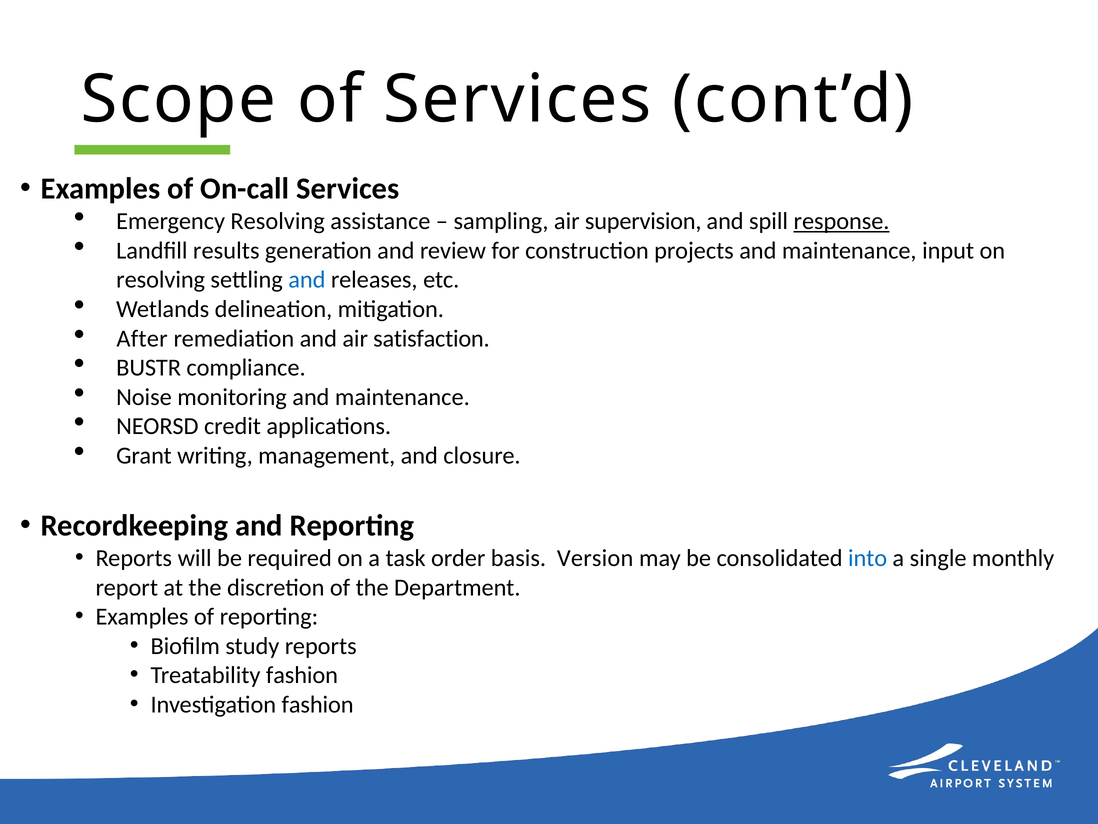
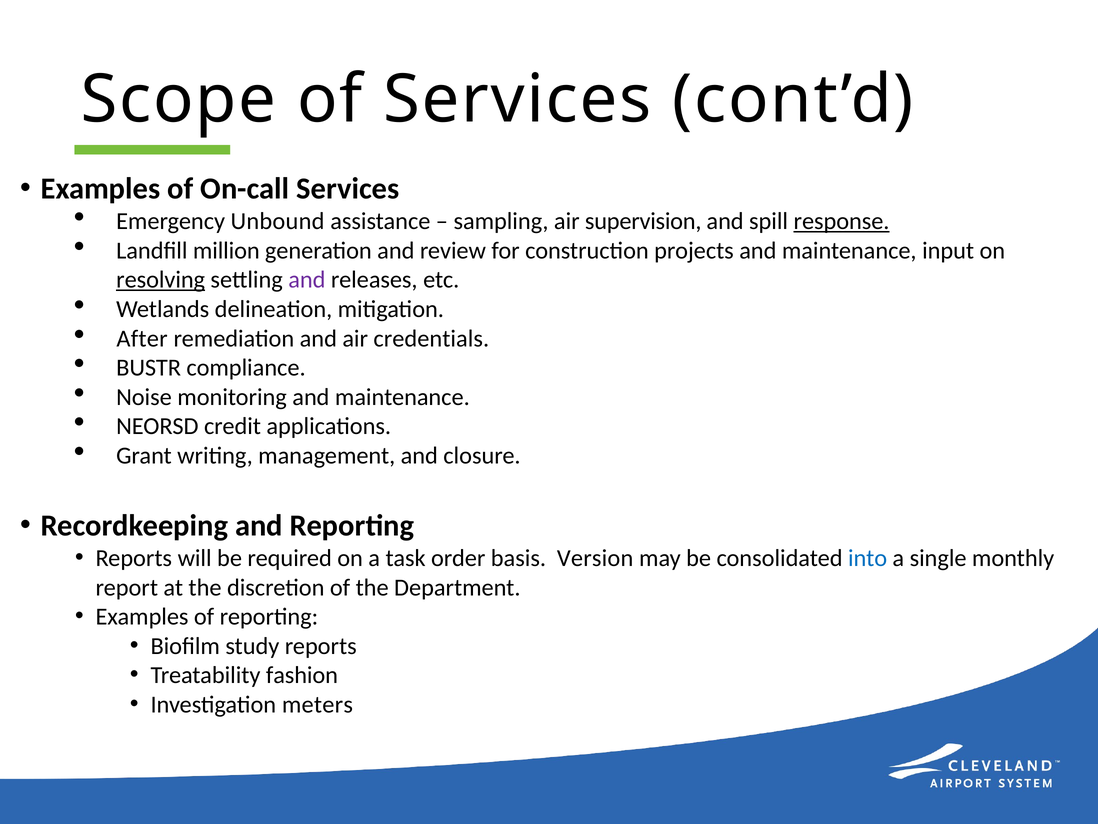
Emergency Resolving: Resolving -> Unbound
results: results -> million
resolving at (161, 280) underline: none -> present
and at (307, 280) colour: blue -> purple
satisfaction: satisfaction -> credentials
Investigation fashion: fashion -> meters
